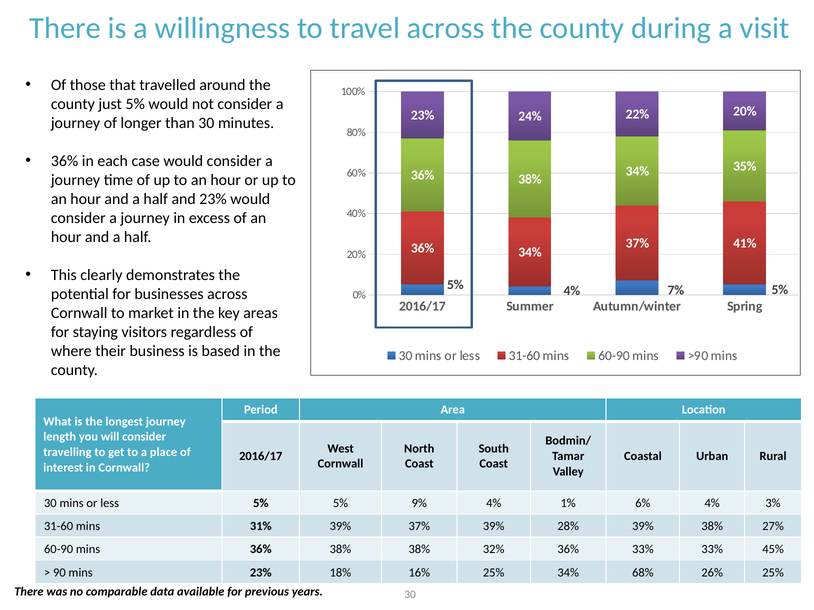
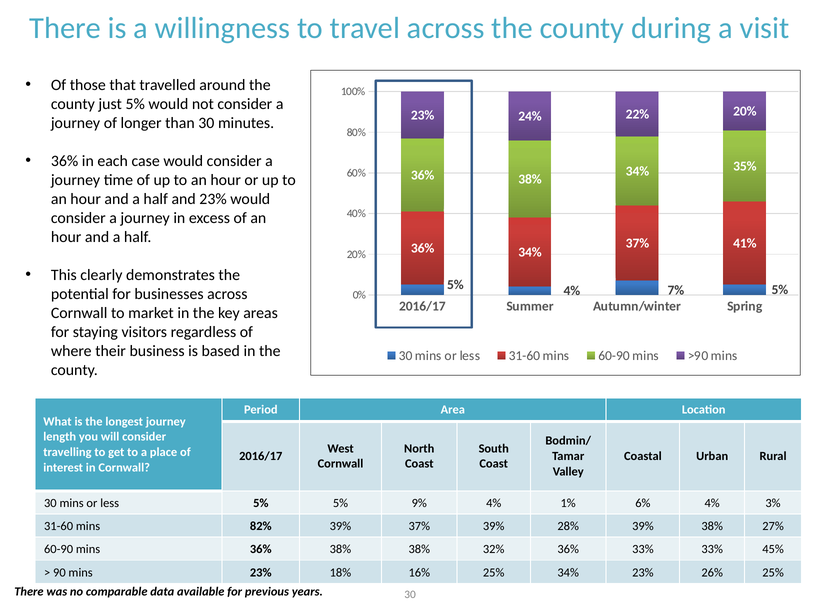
31%: 31% -> 82%
34% 68%: 68% -> 23%
